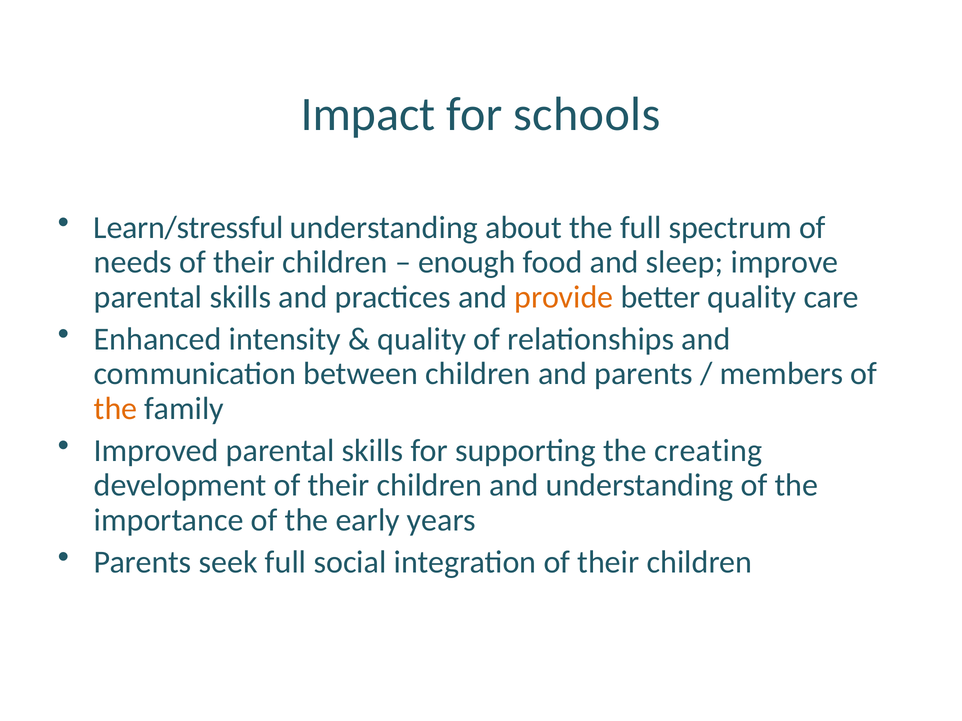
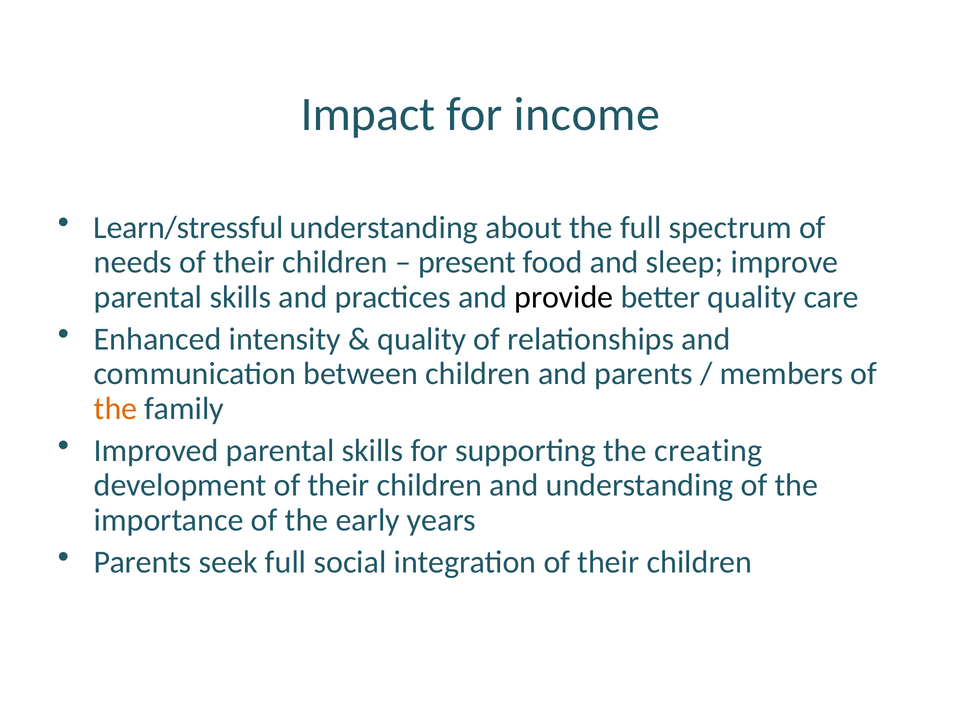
schools: schools -> income
enough: enough -> present
provide colour: orange -> black
